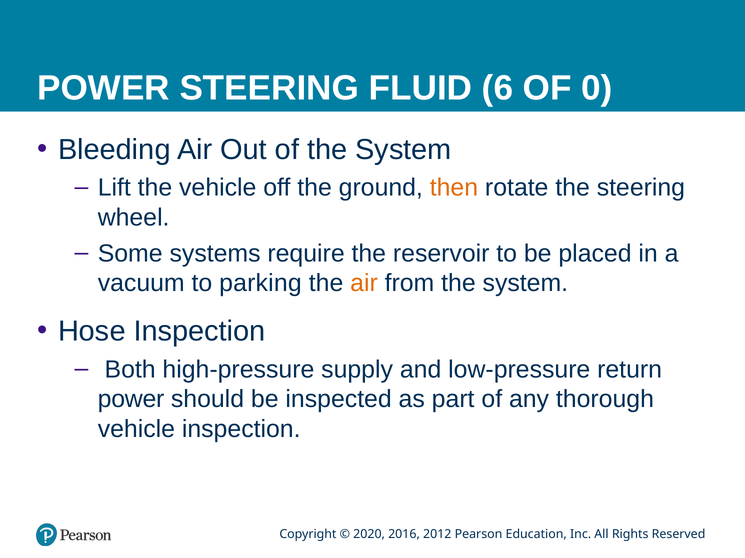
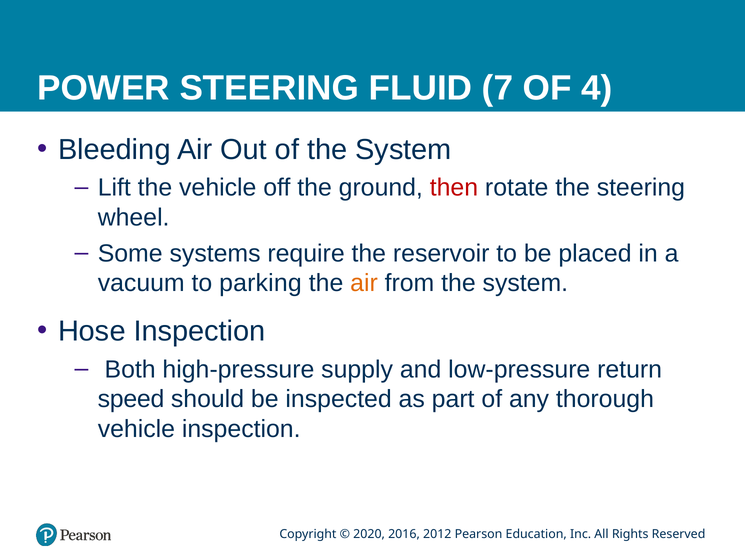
6: 6 -> 7
0: 0 -> 4
then colour: orange -> red
power at (131, 400): power -> speed
